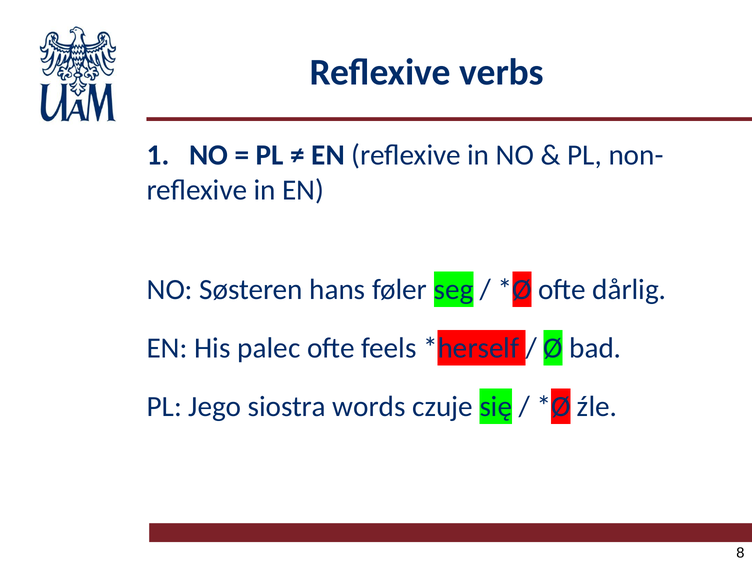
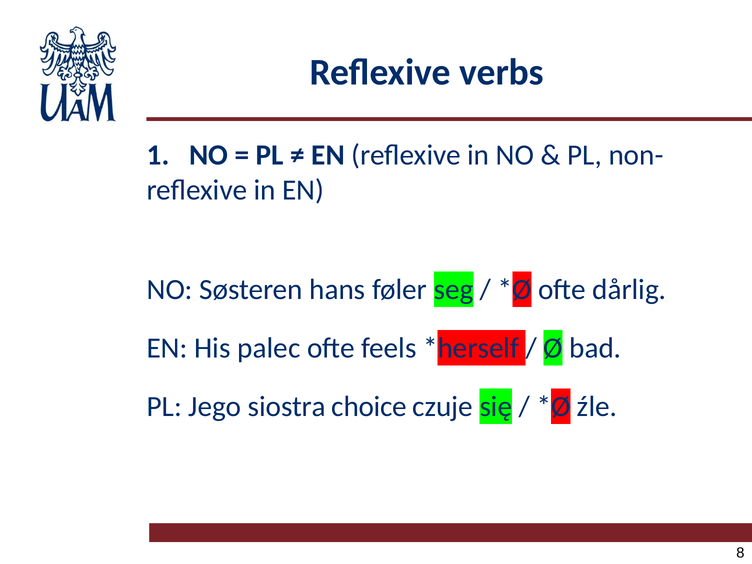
words: words -> choice
